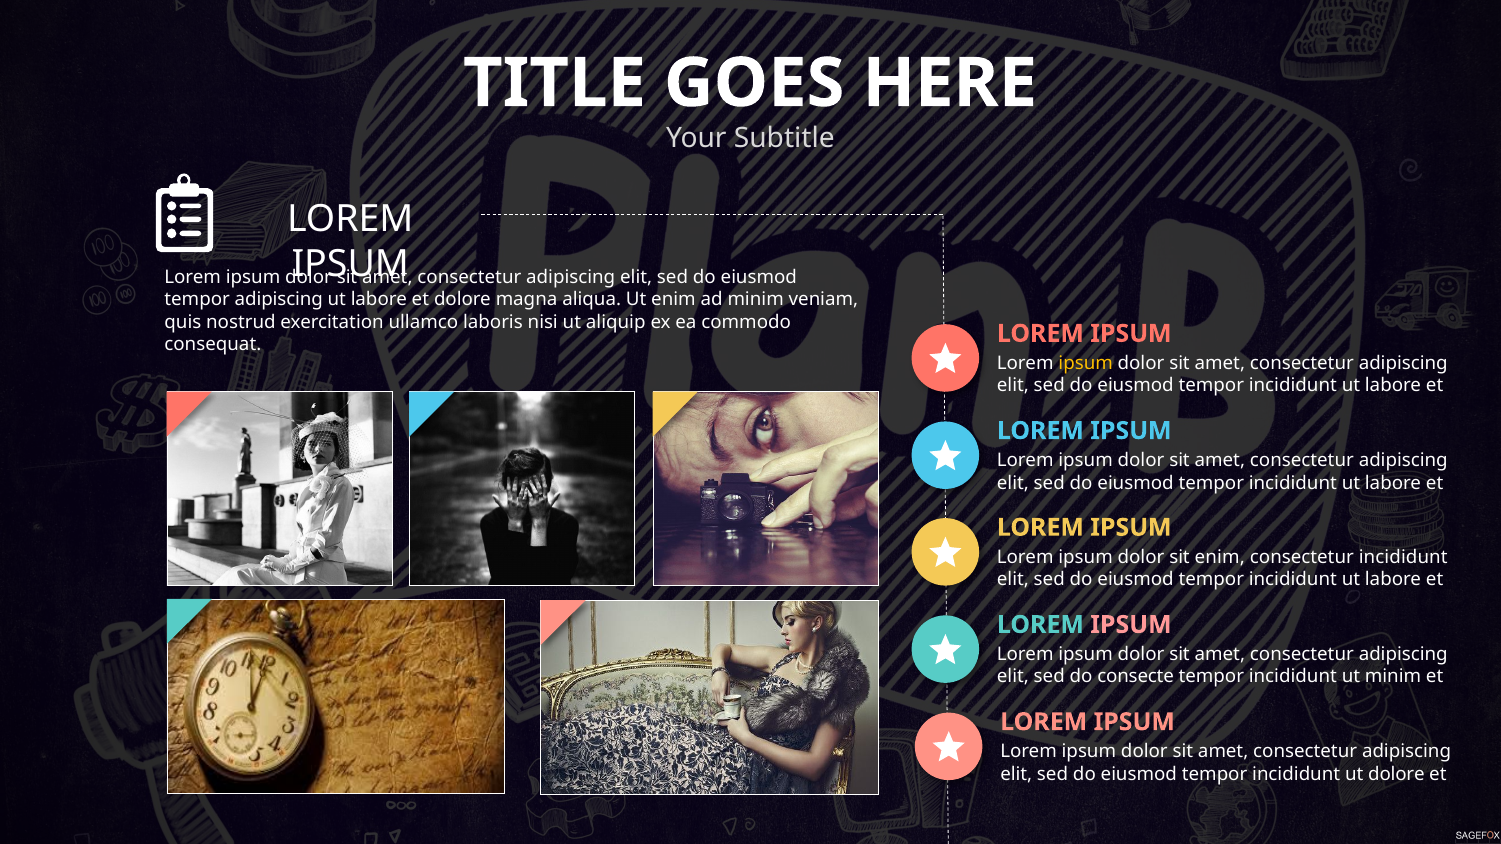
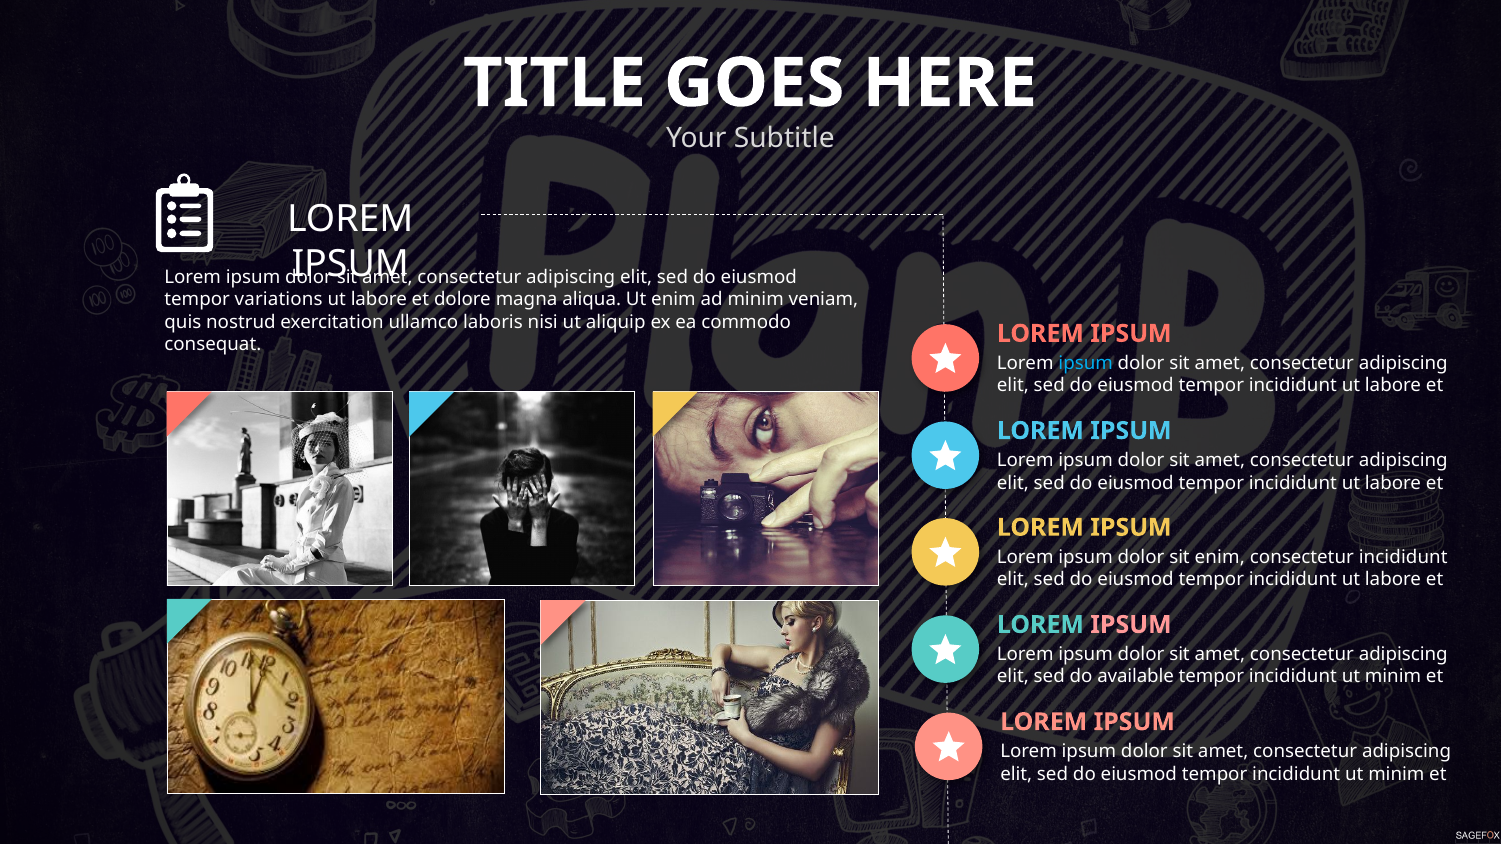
tempor adipiscing: adipiscing -> variations
ipsum at (1086, 363) colour: yellow -> light blue
consecte: consecte -> available
dolore at (1396, 774): dolore -> minim
